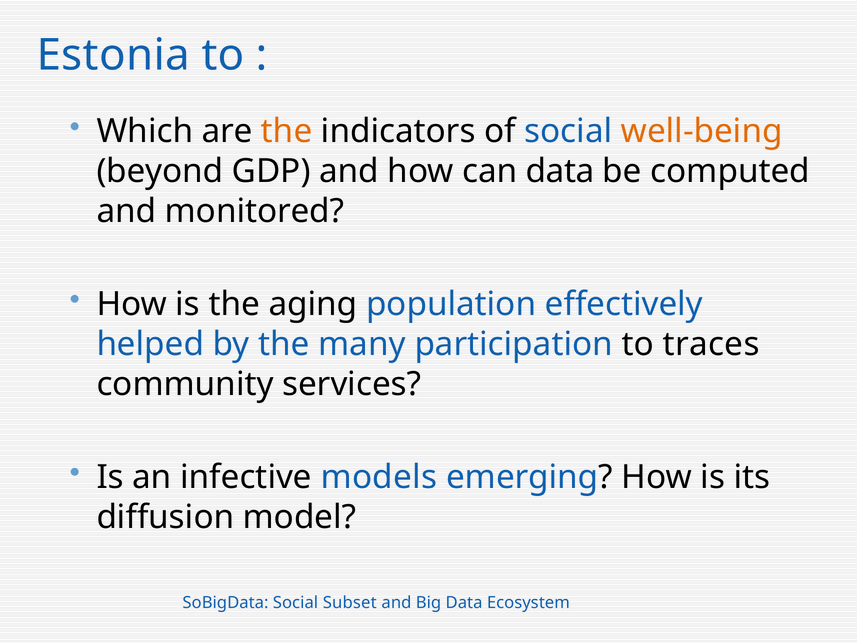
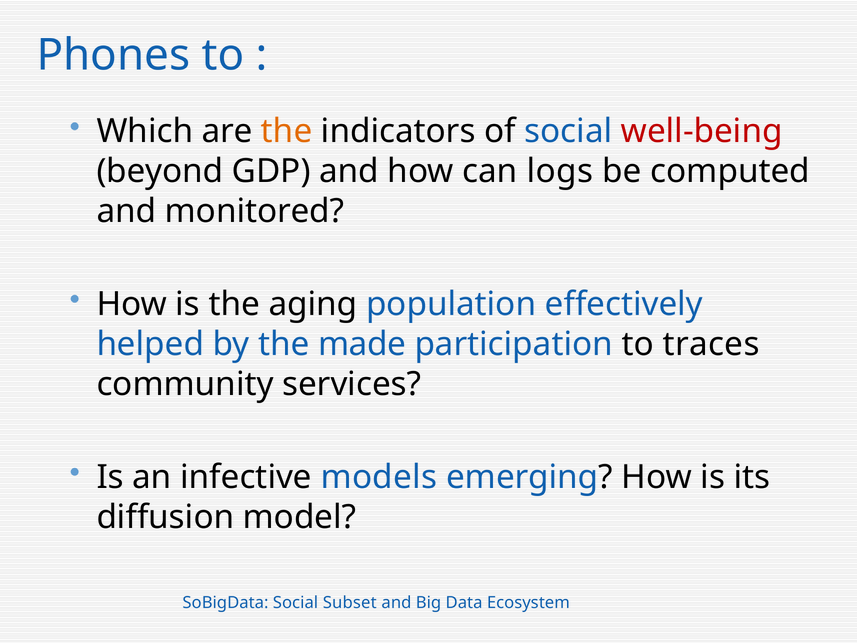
Estonia: Estonia -> Phones
well-being colour: orange -> red
can data: data -> logs
many: many -> made
